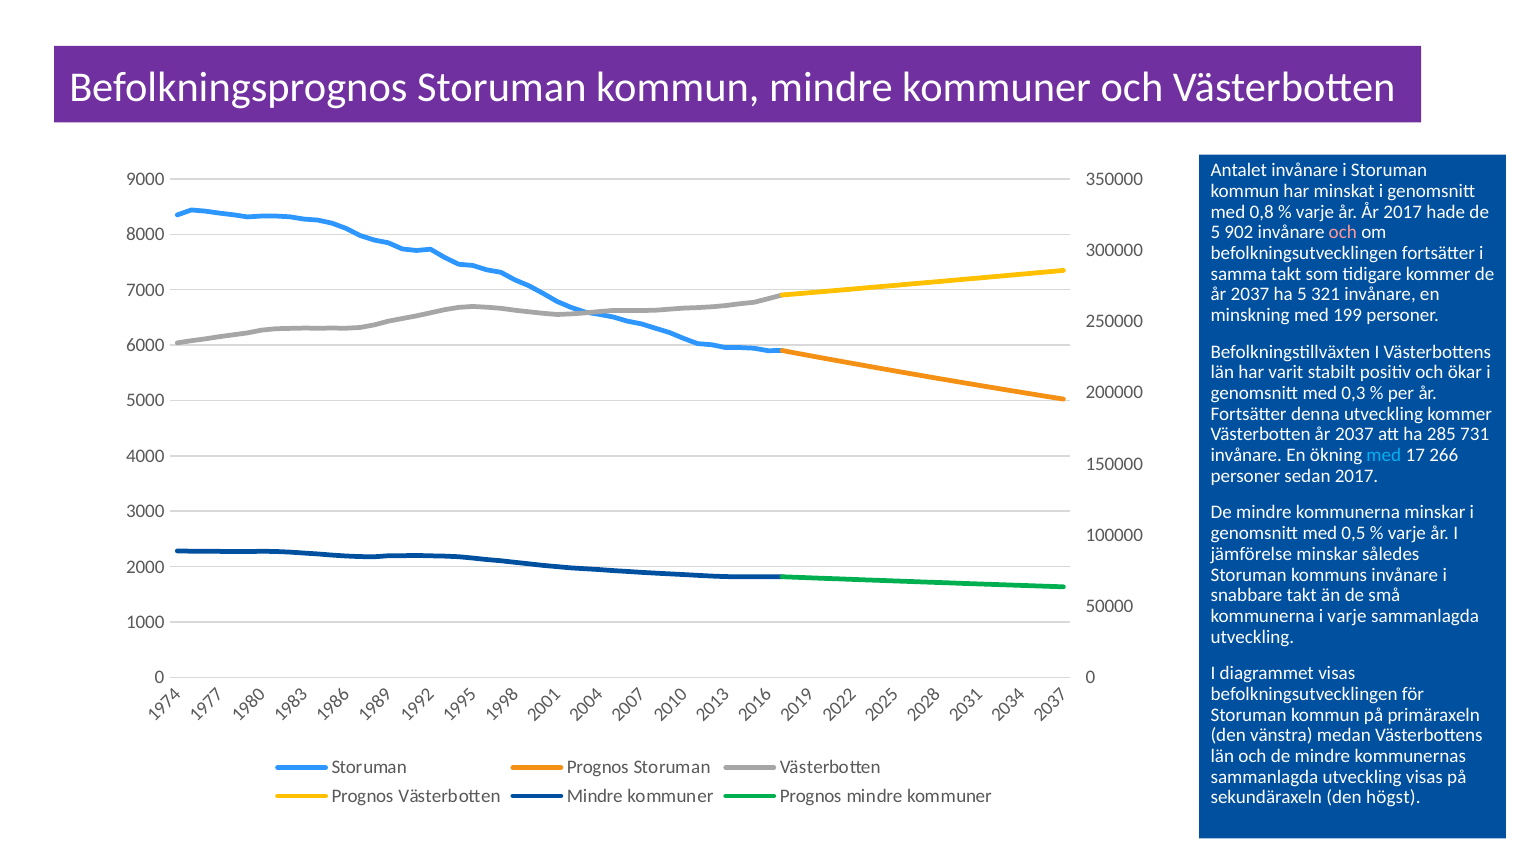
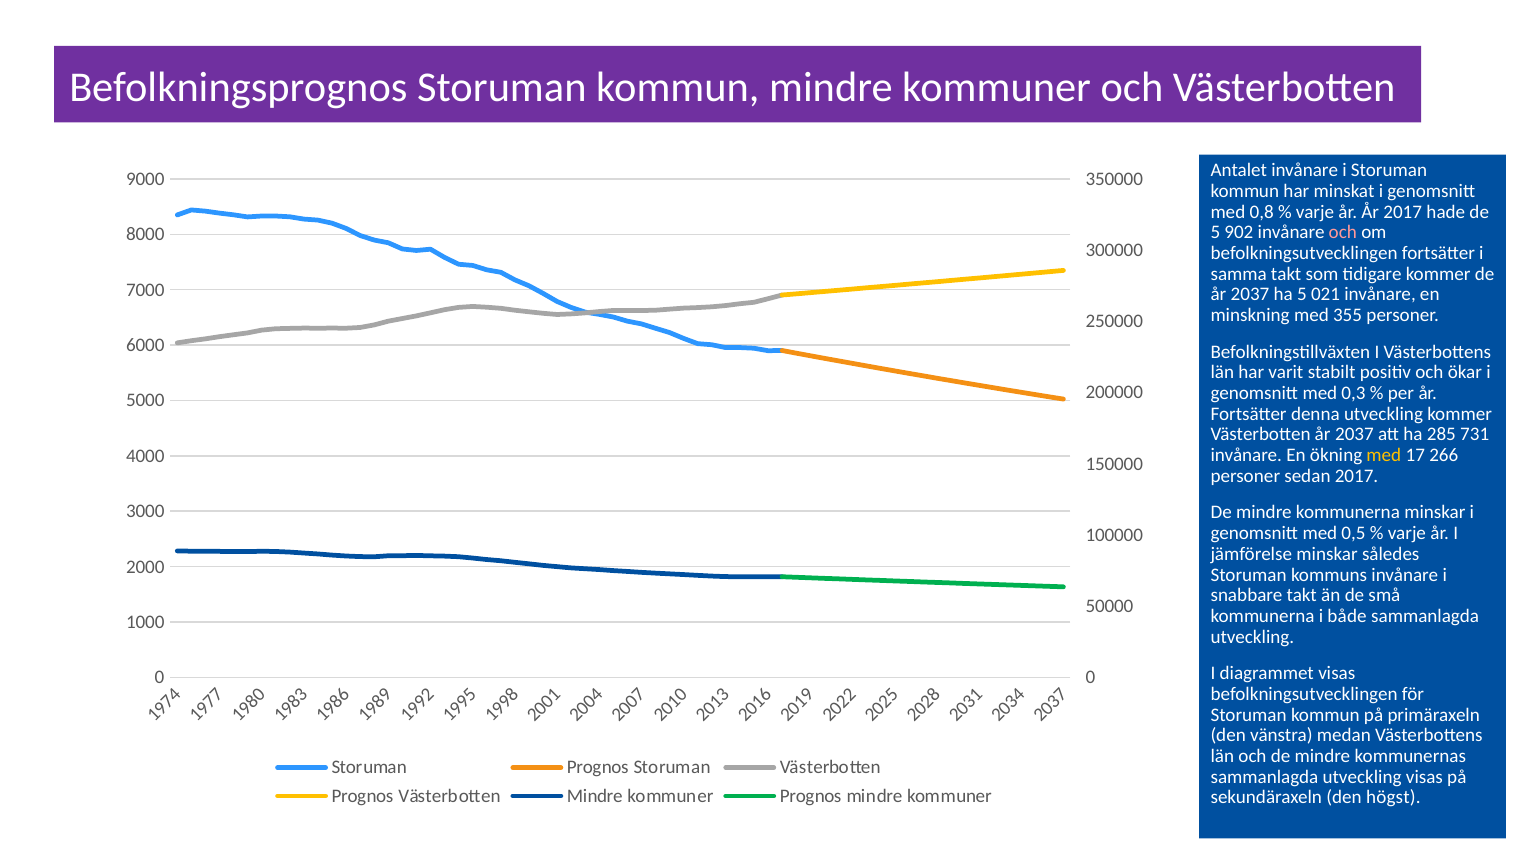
321: 321 -> 021
199: 199 -> 355
med at (1384, 455) colour: light blue -> yellow
i varje: varje -> både
